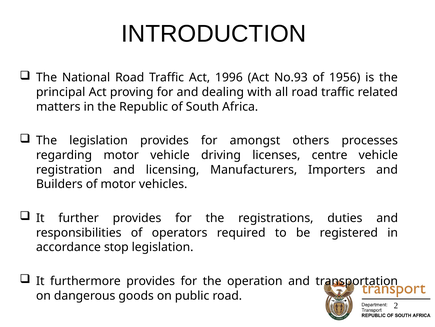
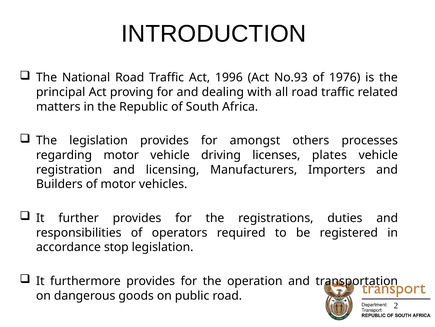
1956: 1956 -> 1976
centre: centre -> plates
